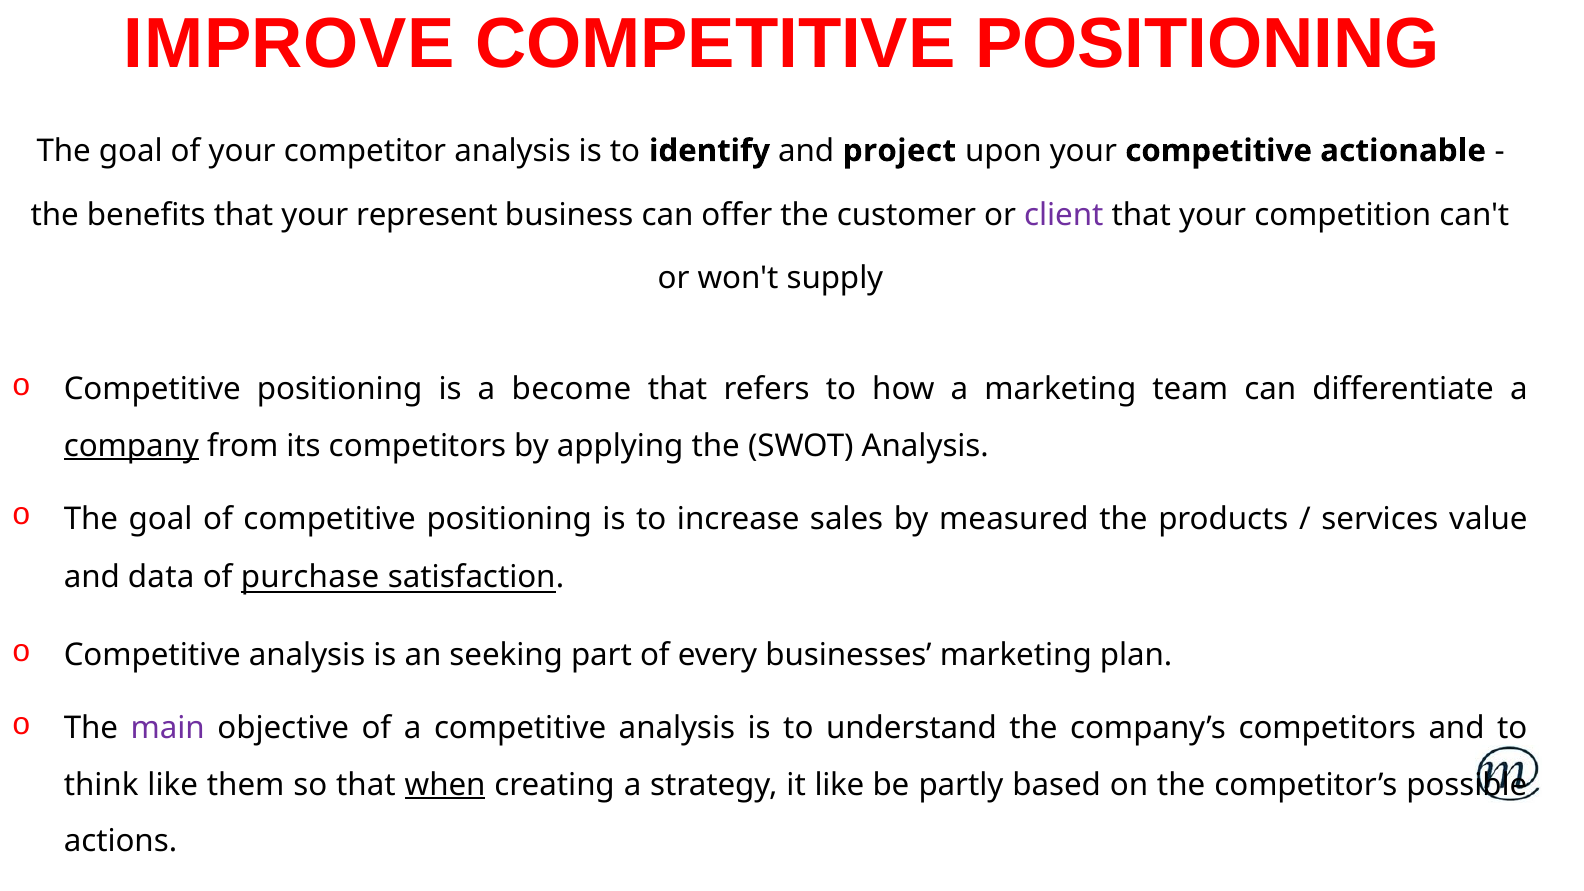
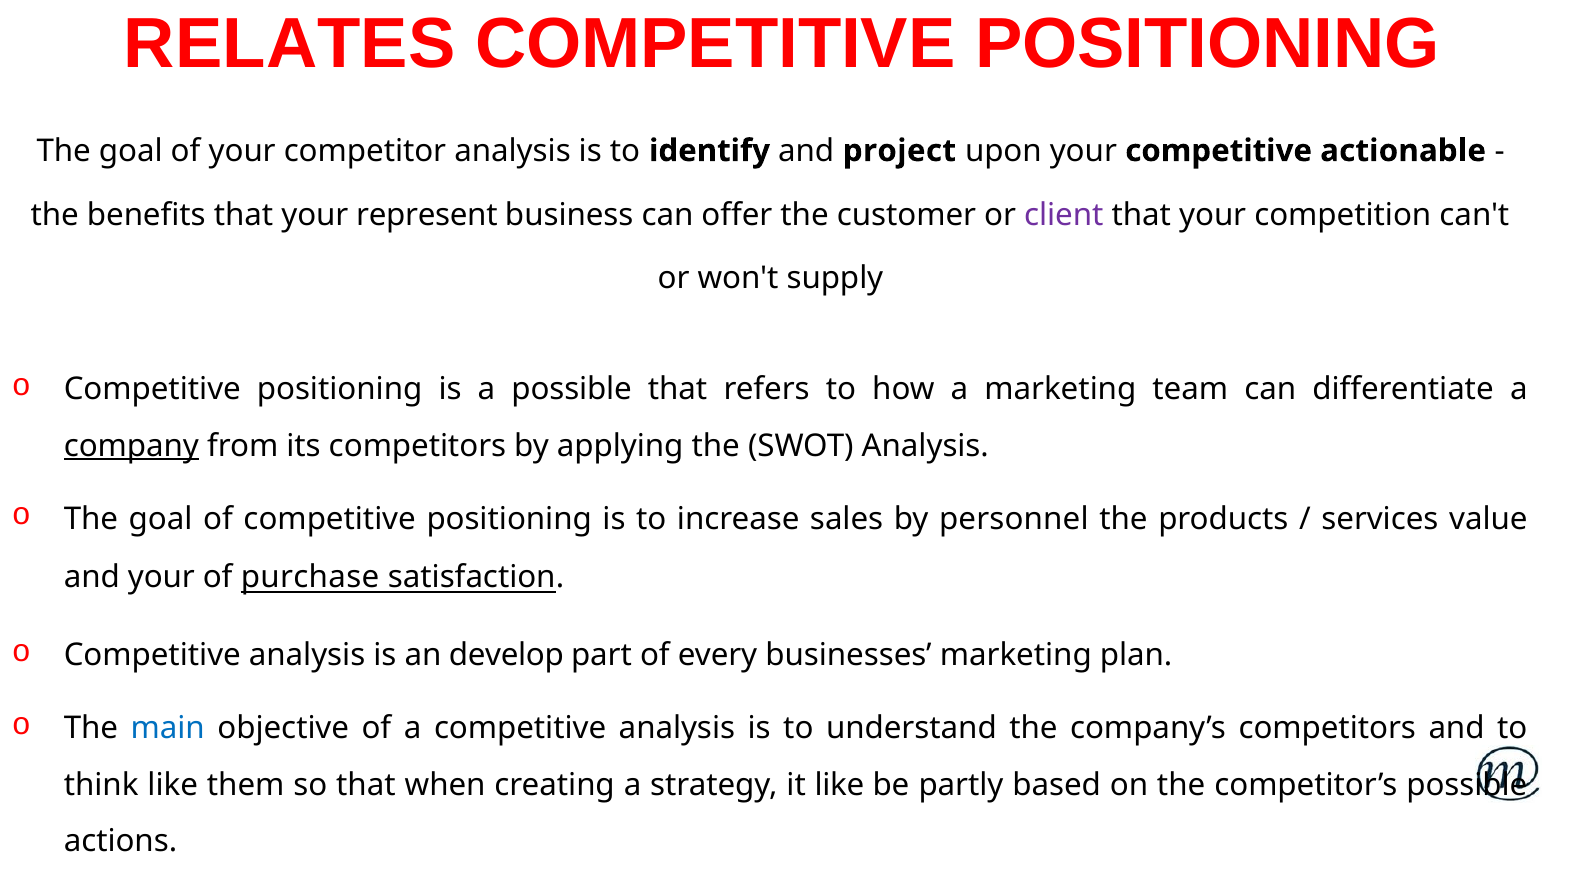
IMPROVE: IMPROVE -> RELATES
a become: become -> possible
measured: measured -> personnel
and data: data -> your
seeking: seeking -> develop
main colour: purple -> blue
when underline: present -> none
